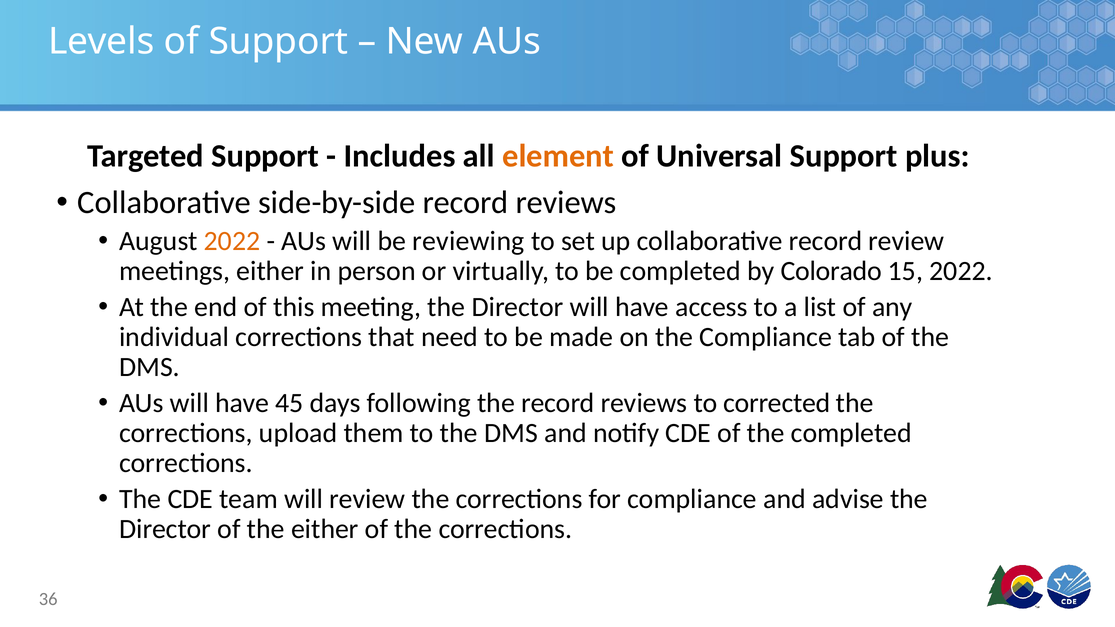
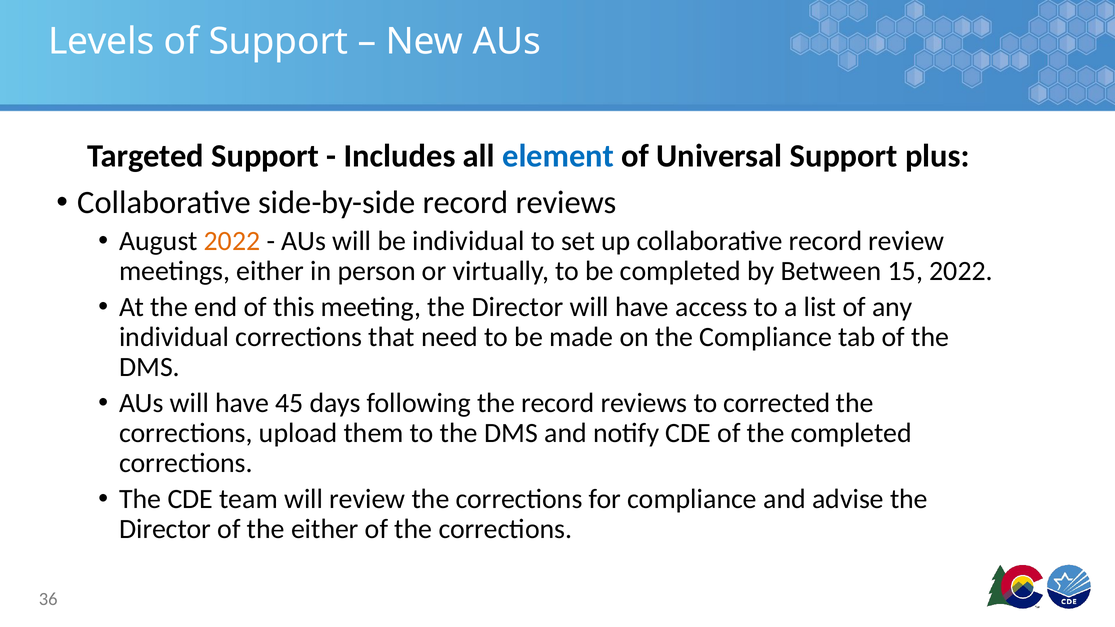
element colour: orange -> blue
be reviewing: reviewing -> individual
Colorado: Colorado -> Between
